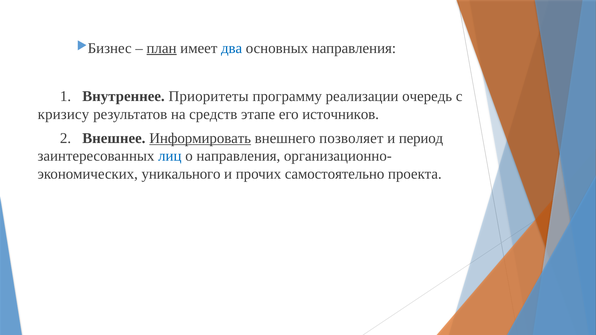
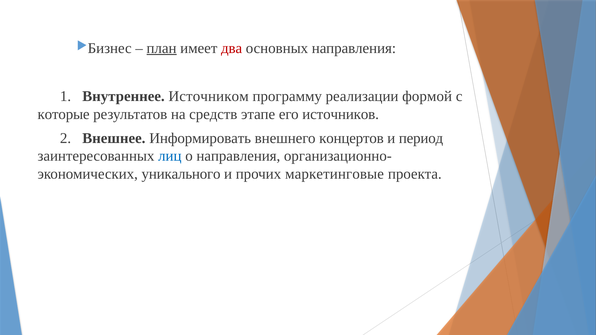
два colour: blue -> red
Приоритеты: Приоритеты -> Источником
очередь: очередь -> формой
кризису: кризису -> которые
Информировать underline: present -> none
позволяет: позволяет -> концертов
самостоятельно: самостоятельно -> маркетинговые
